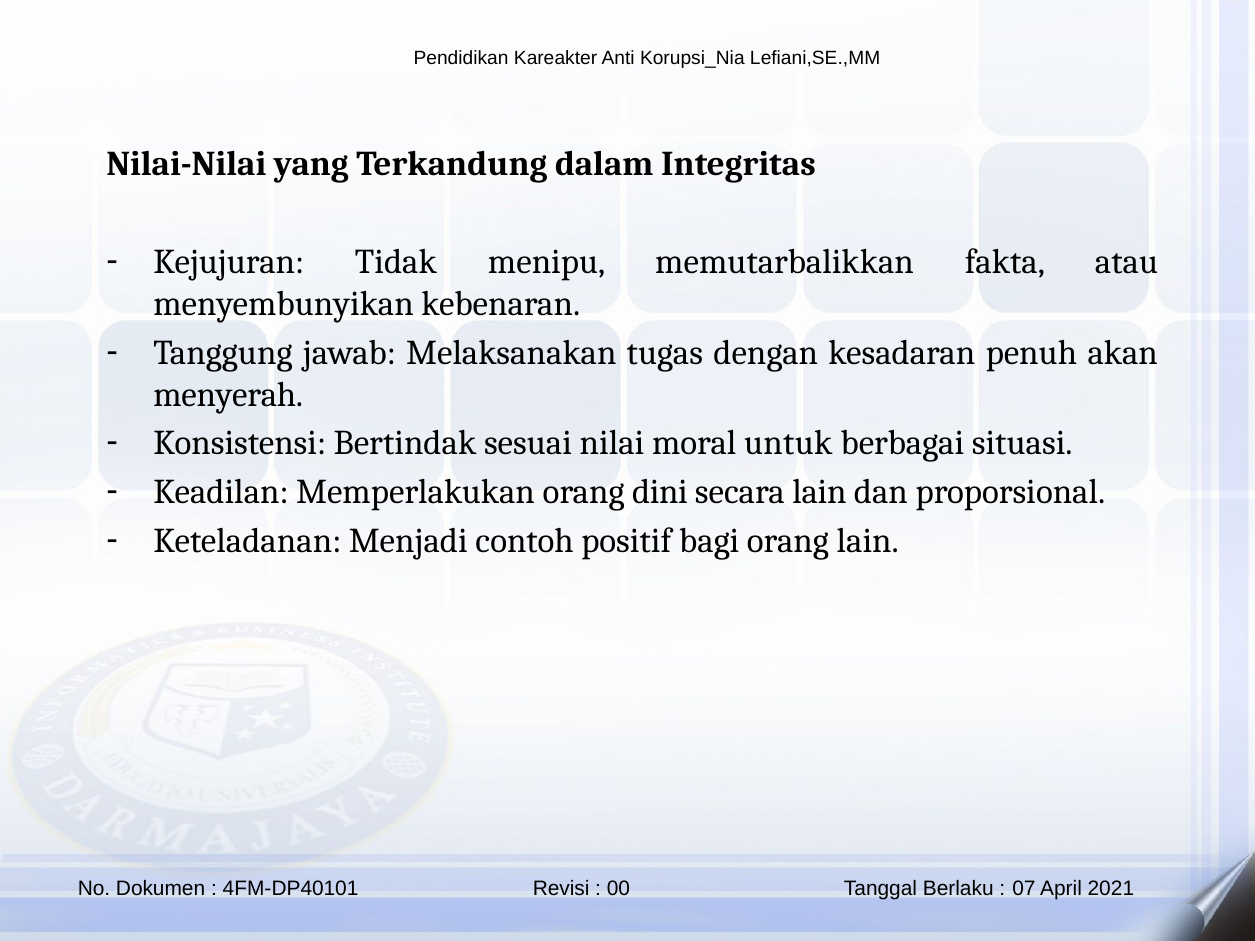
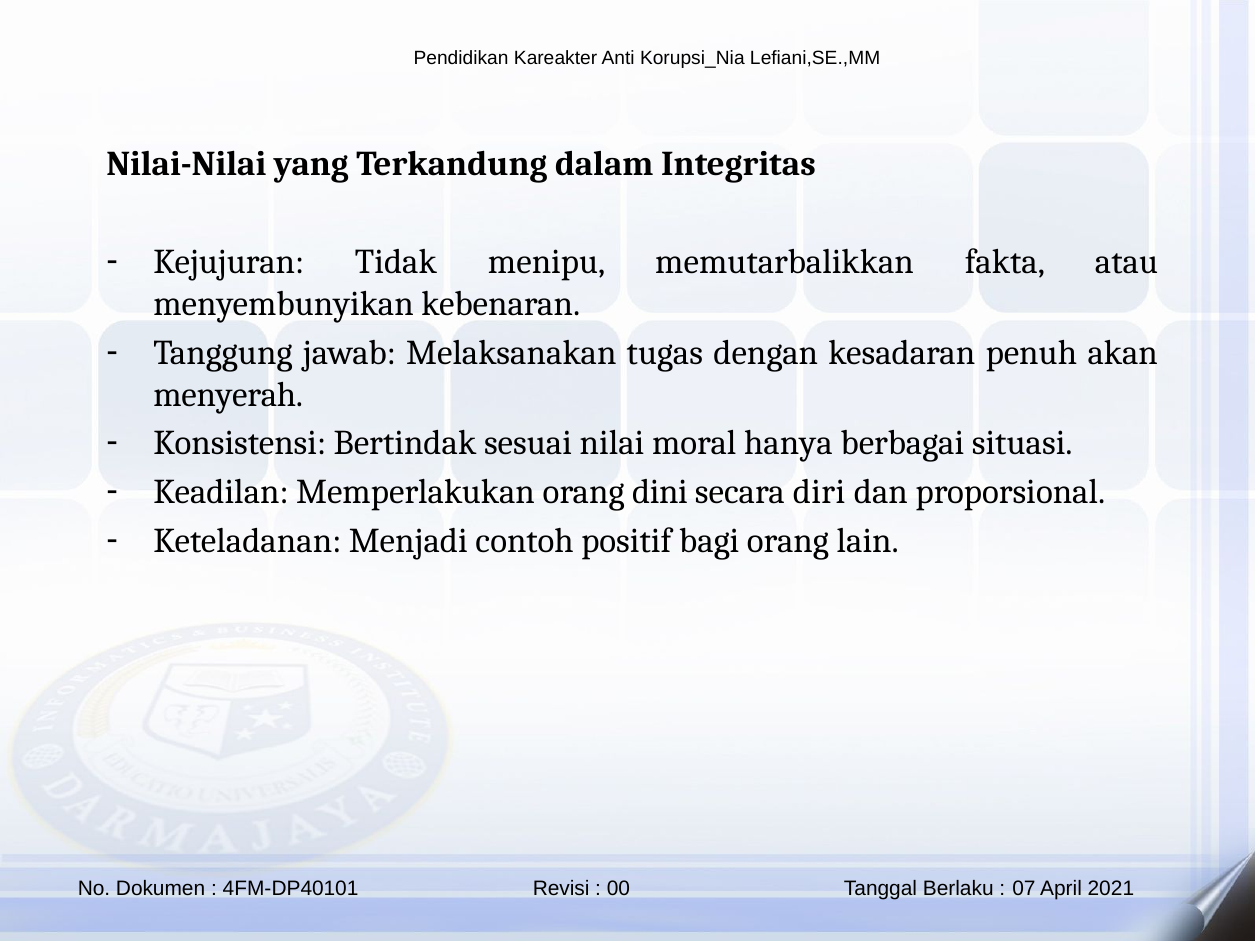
untuk: untuk -> hanya
secara lain: lain -> diri
